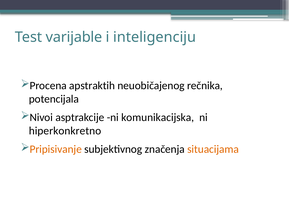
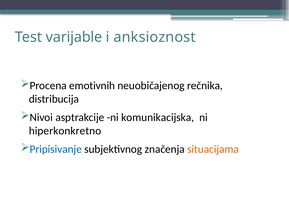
inteligenciju: inteligenciju -> anksioznost
apstraktih: apstraktih -> emotivnih
potencijala: potencijala -> distribucija
Pripisivanje colour: orange -> blue
